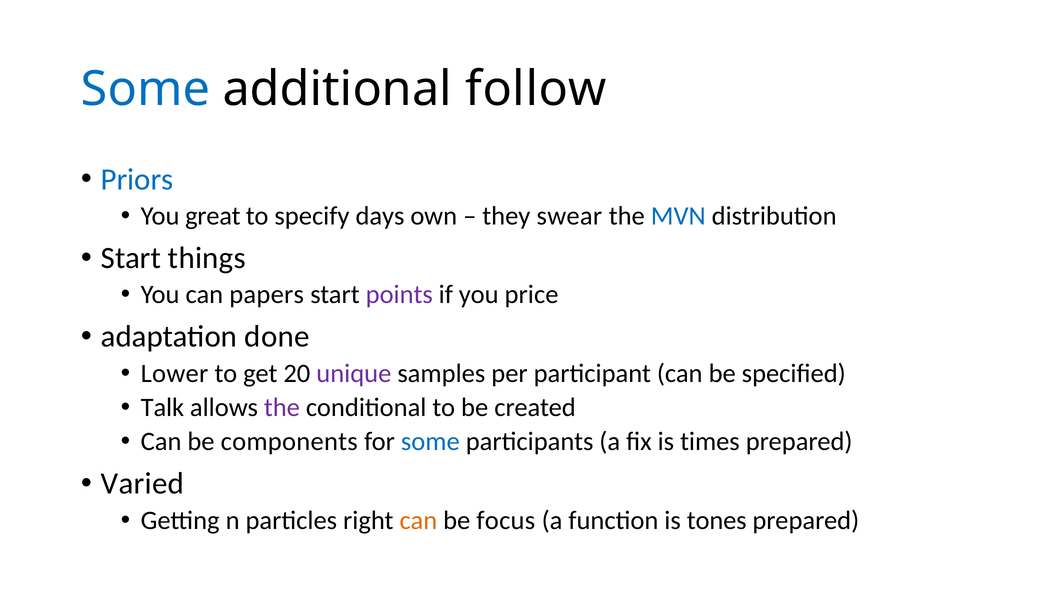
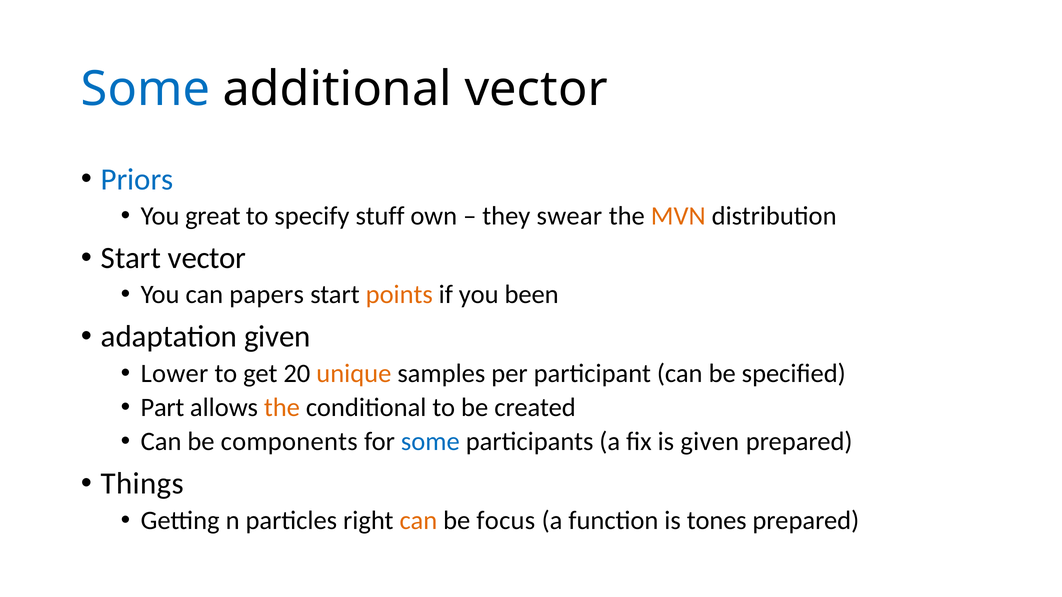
additional follow: follow -> vector
days: days -> stuff
MVN colour: blue -> orange
Start things: things -> vector
points colour: purple -> orange
price: price -> been
adaptation done: done -> given
unique colour: purple -> orange
Talk: Talk -> Part
the at (282, 408) colour: purple -> orange
is times: times -> given
Varied: Varied -> Things
